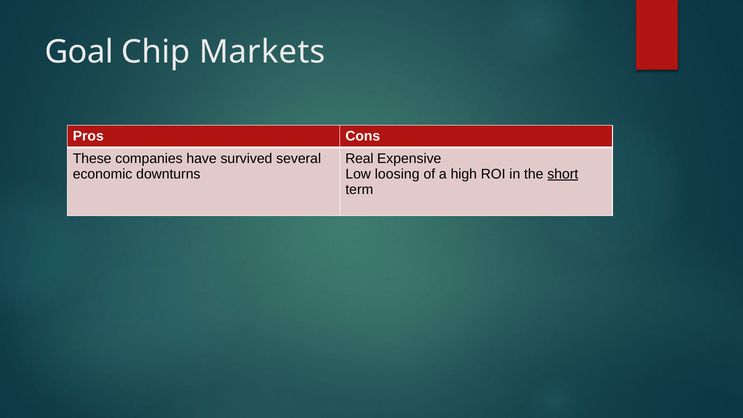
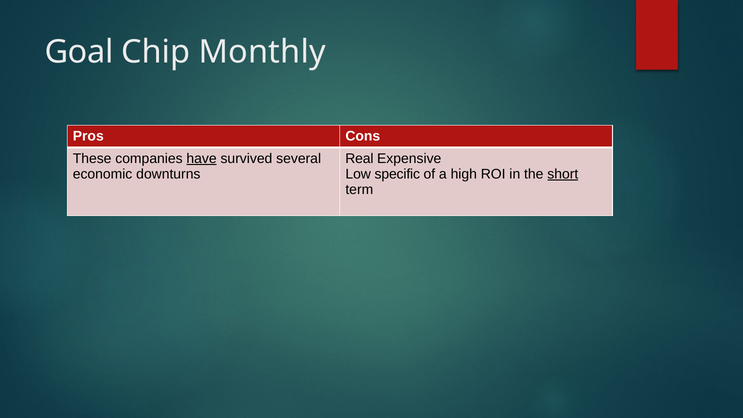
Markets: Markets -> Monthly
have underline: none -> present
loosing: loosing -> specific
